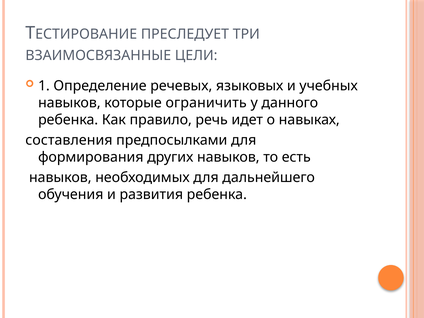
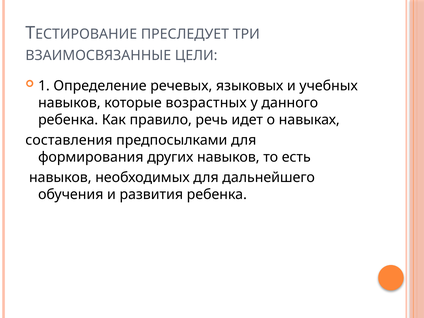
ограничить: ограничить -> возрастных
